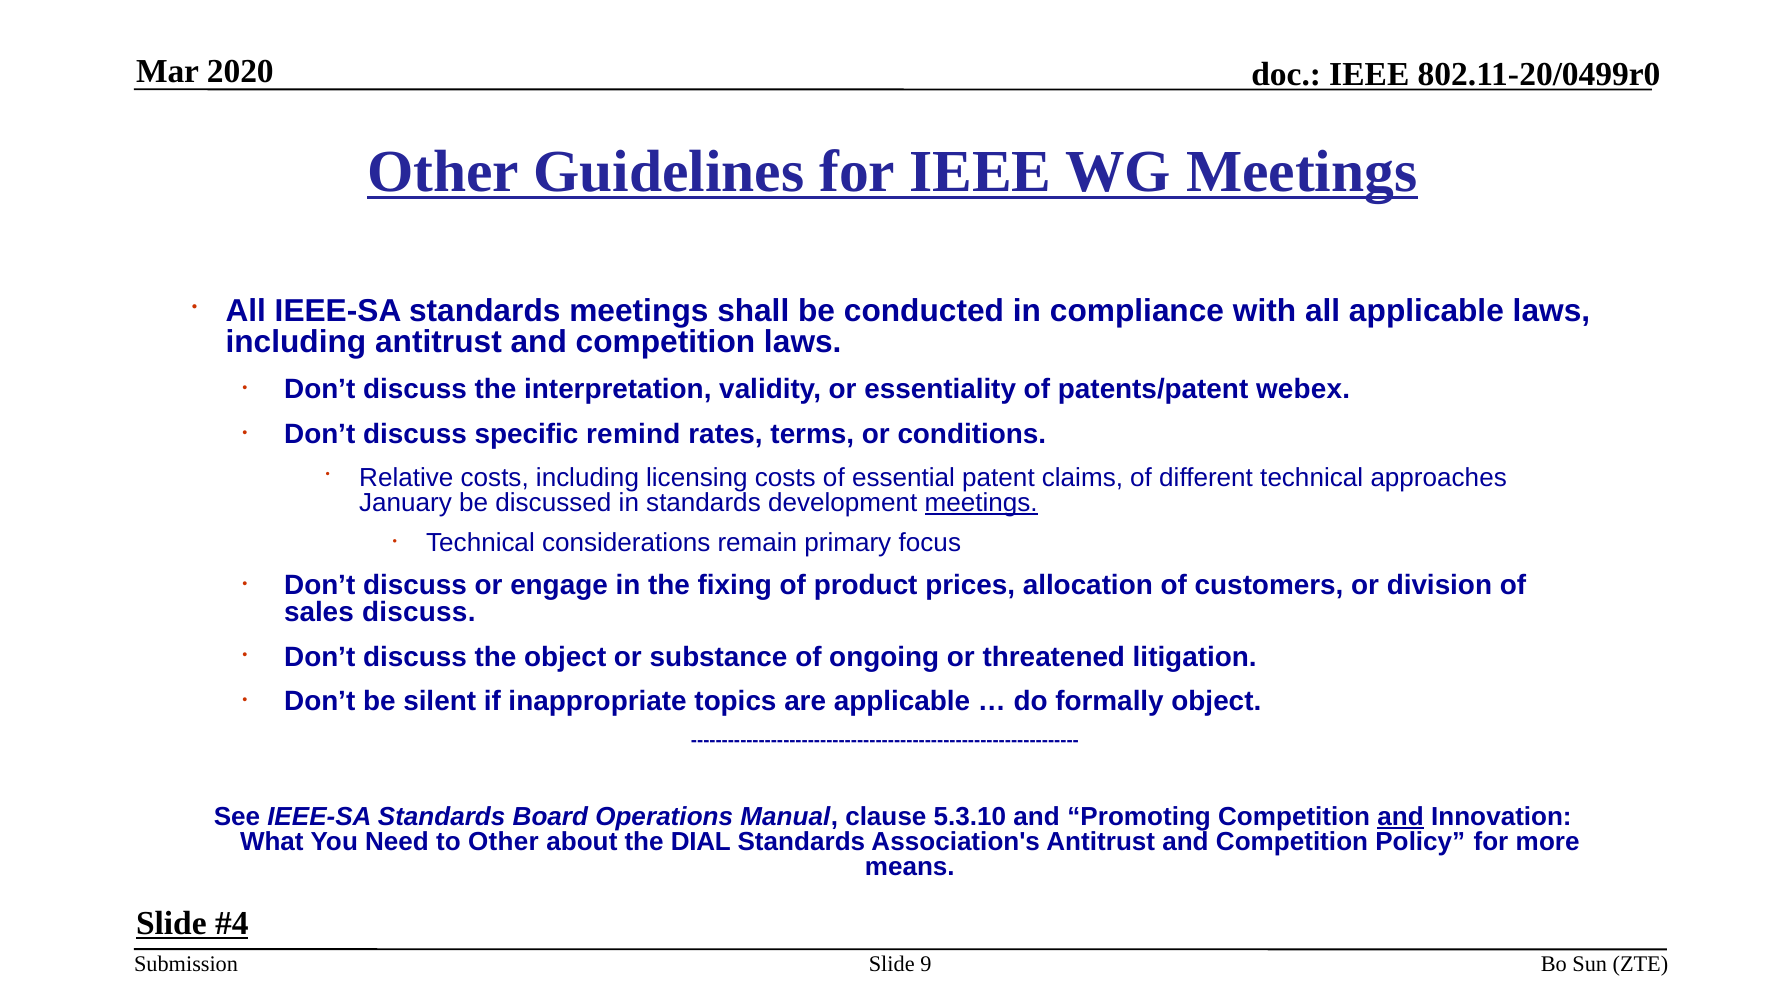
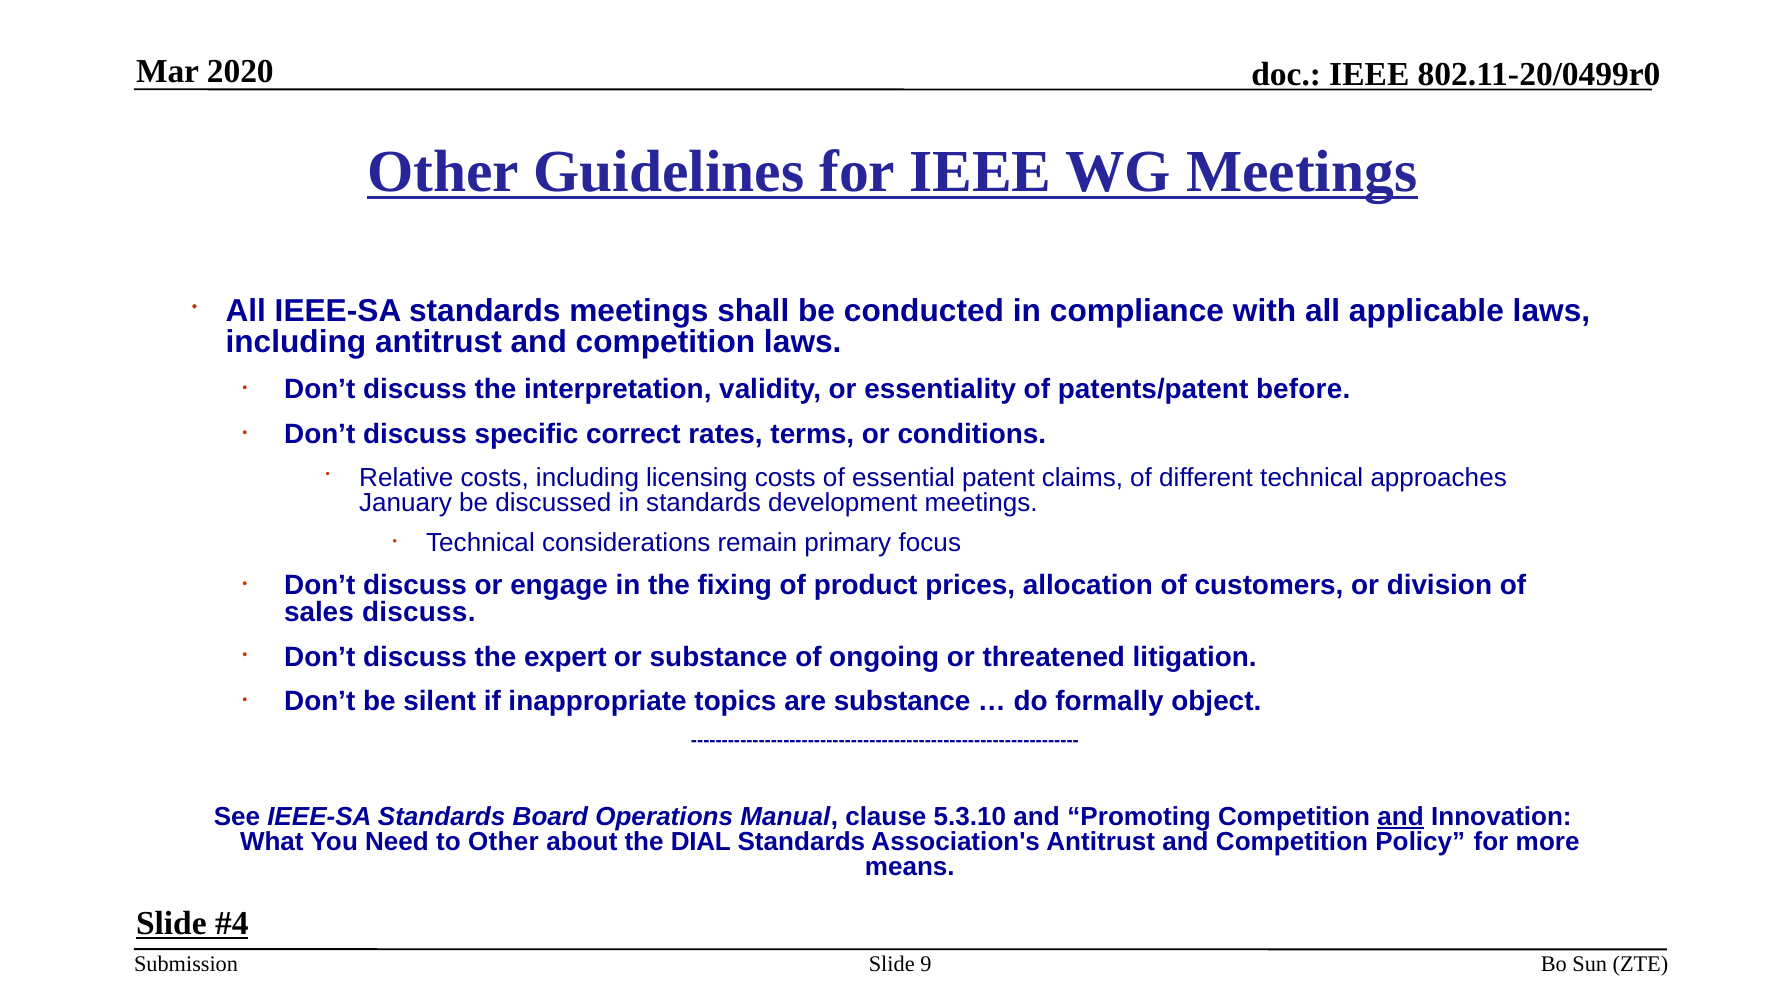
webex: webex -> before
remind: remind -> correct
meetings at (981, 502) underline: present -> none
the object: object -> expert
are applicable: applicable -> substance
